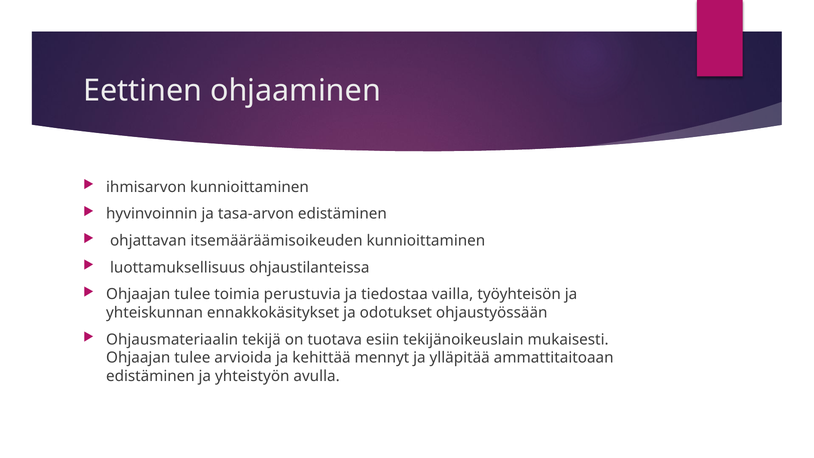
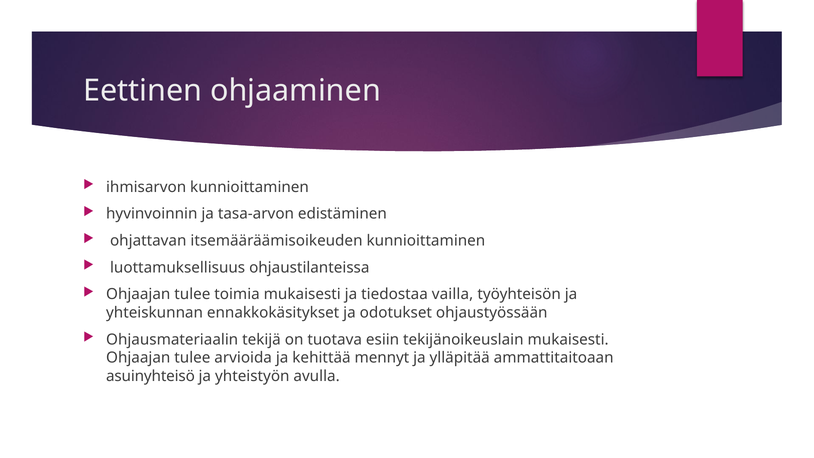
toimia perustuvia: perustuvia -> mukaisesti
edistäminen at (150, 376): edistäminen -> asuinyhteisö
